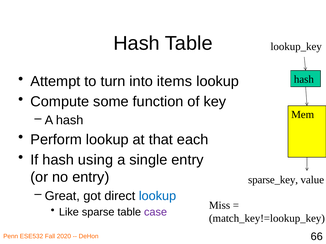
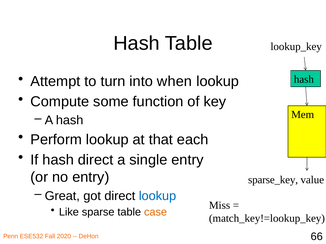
items: items -> when
hash using: using -> direct
case colour: purple -> orange
